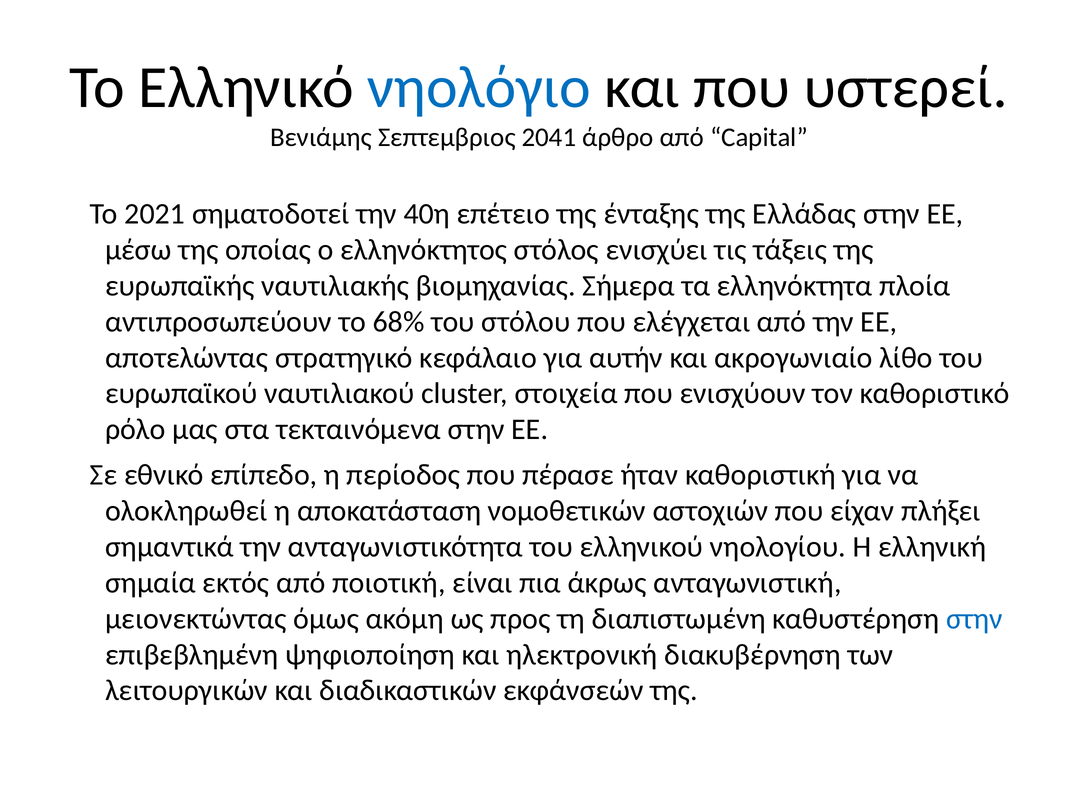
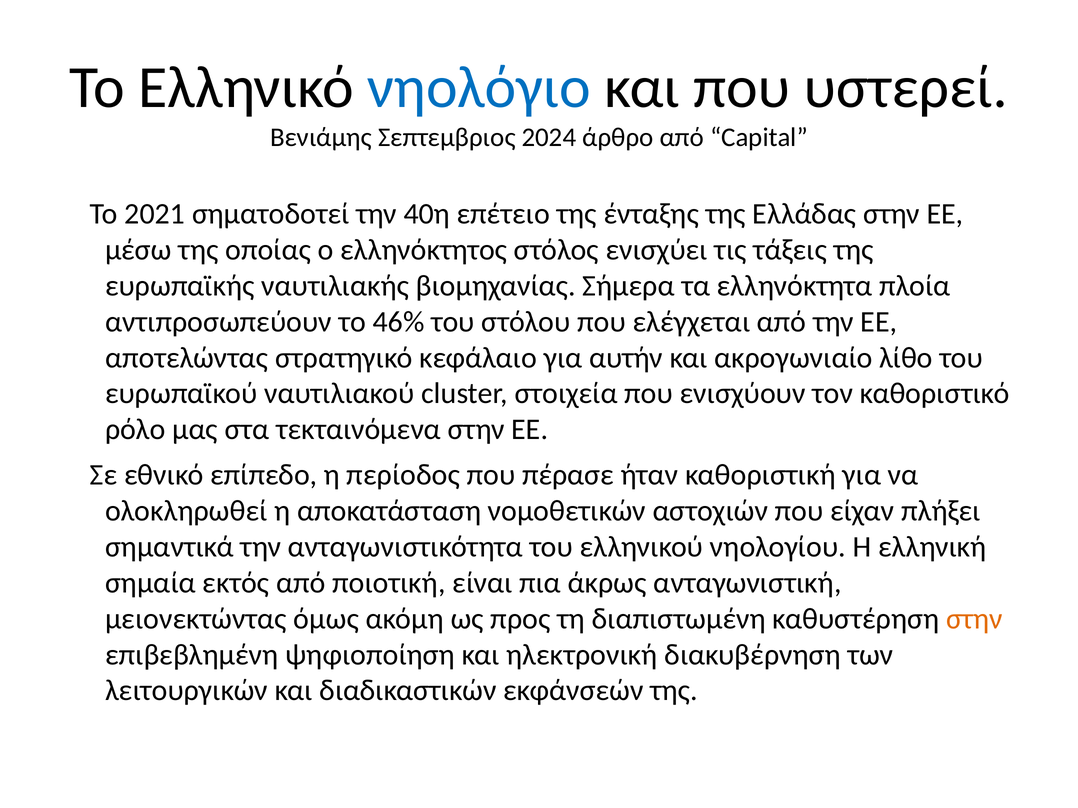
2041: 2041 -> 2024
68%: 68% -> 46%
στην at (974, 619) colour: blue -> orange
